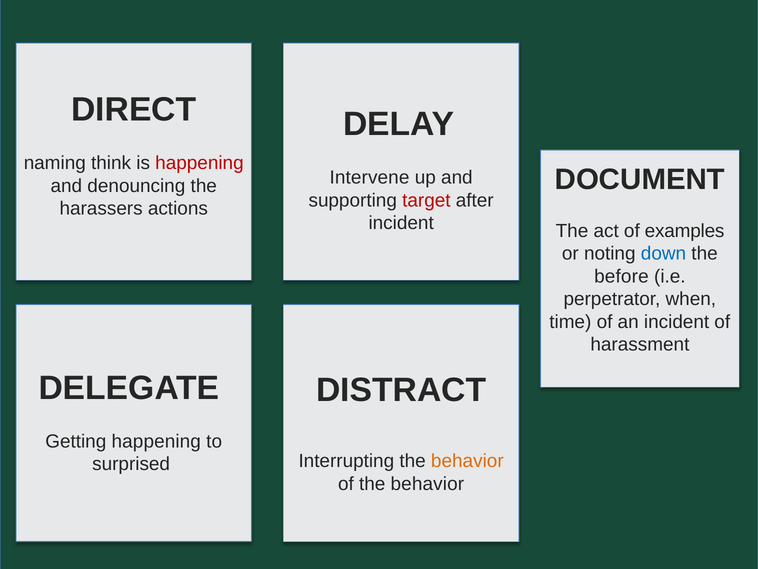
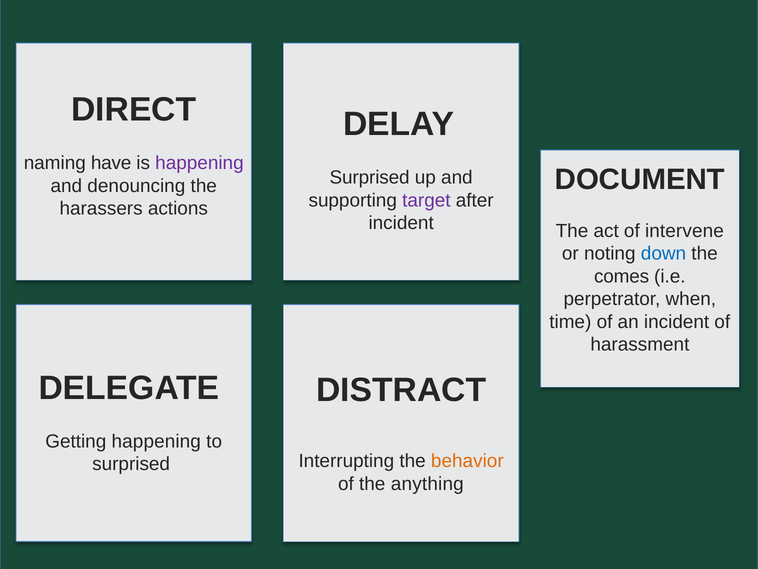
think: think -> have
happening at (199, 163) colour: red -> purple
Intervene at (370, 178): Intervene -> Surprised
target colour: red -> purple
examples: examples -> intervene
before: before -> comes
of the behavior: behavior -> anything
